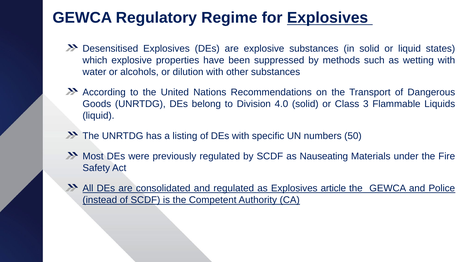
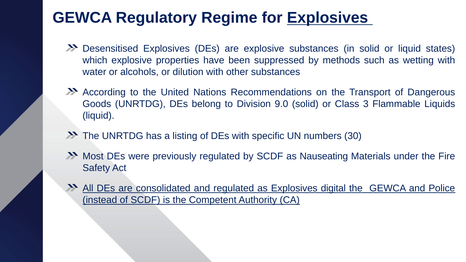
4.0: 4.0 -> 9.0
50: 50 -> 30
article: article -> digital
